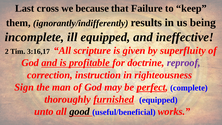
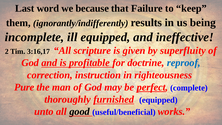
cross: cross -> word
reproof colour: purple -> blue
Sign: Sign -> Pure
